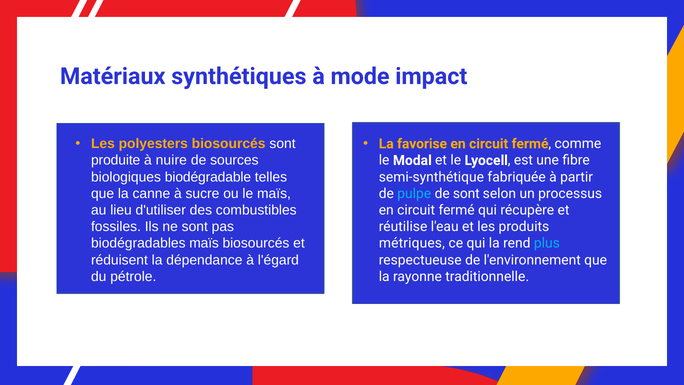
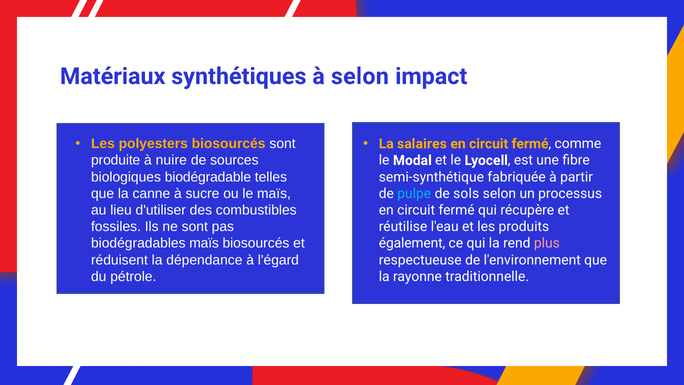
à mode: mode -> selon
favorise: favorise -> salaires
de sont: sont -> sols
métriques: métriques -> également
plus colour: light blue -> pink
